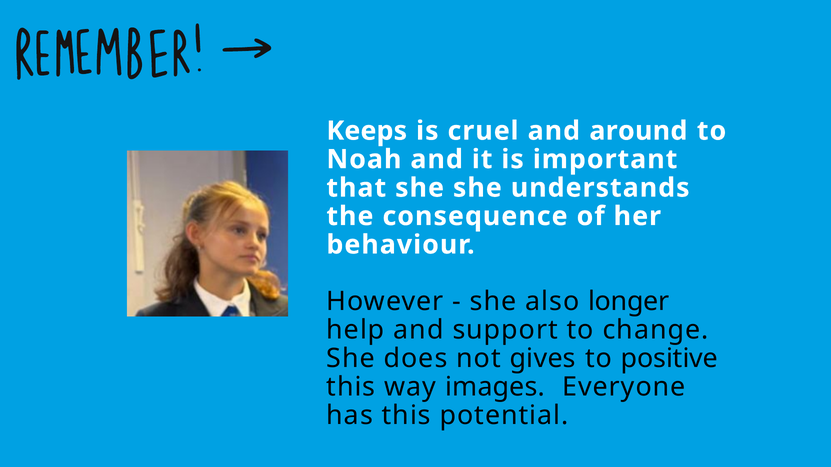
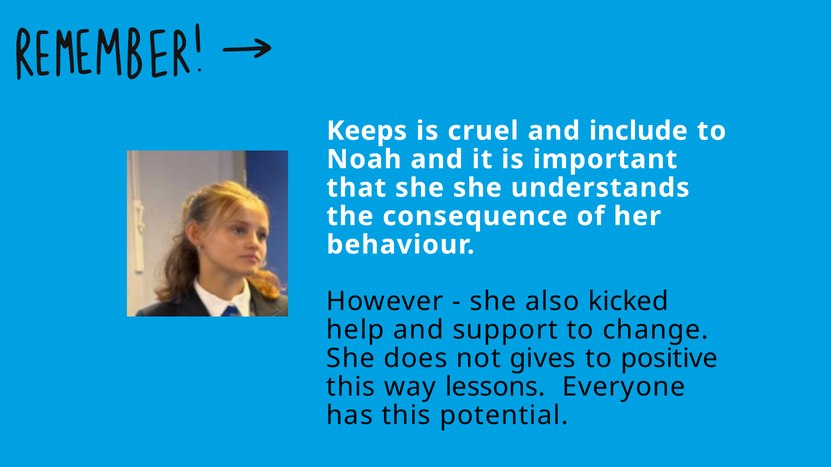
around: around -> include
longer: longer -> kicked
images: images -> lessons
